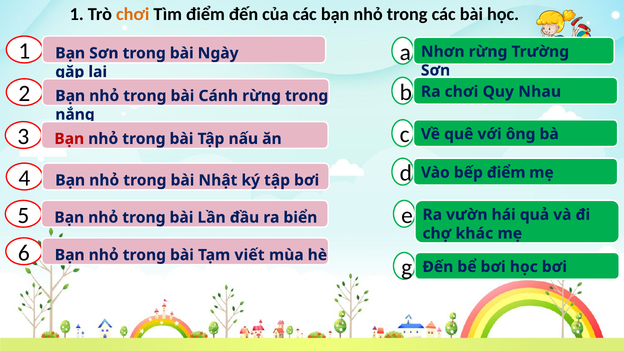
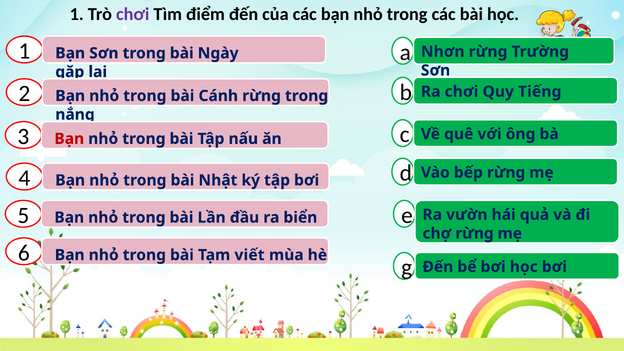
chơi at (133, 14) colour: orange -> purple
Nhau: Nhau -> Tiếng
bếp điểm: điểm -> rừng
chợ khác: khác -> rừng
